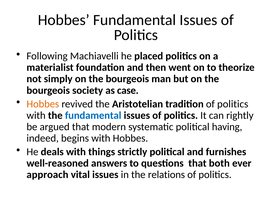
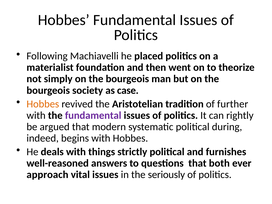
tradition of politics: politics -> further
fundamental at (93, 115) colour: blue -> purple
having: having -> during
relations: relations -> seriously
